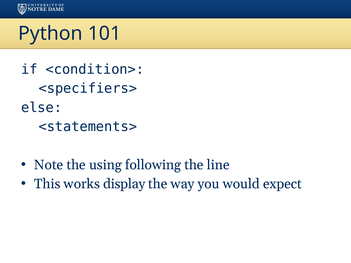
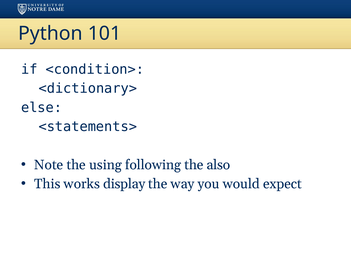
<specifiers>: <specifiers> -> <dictionary>
line: line -> also
